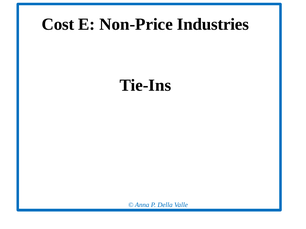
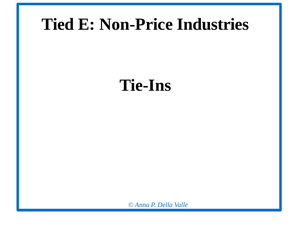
Cost: Cost -> Tied
